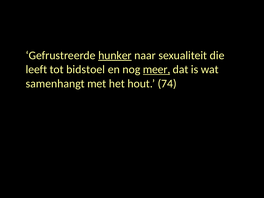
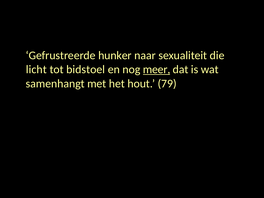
hunker underline: present -> none
leeft: leeft -> licht
74: 74 -> 79
